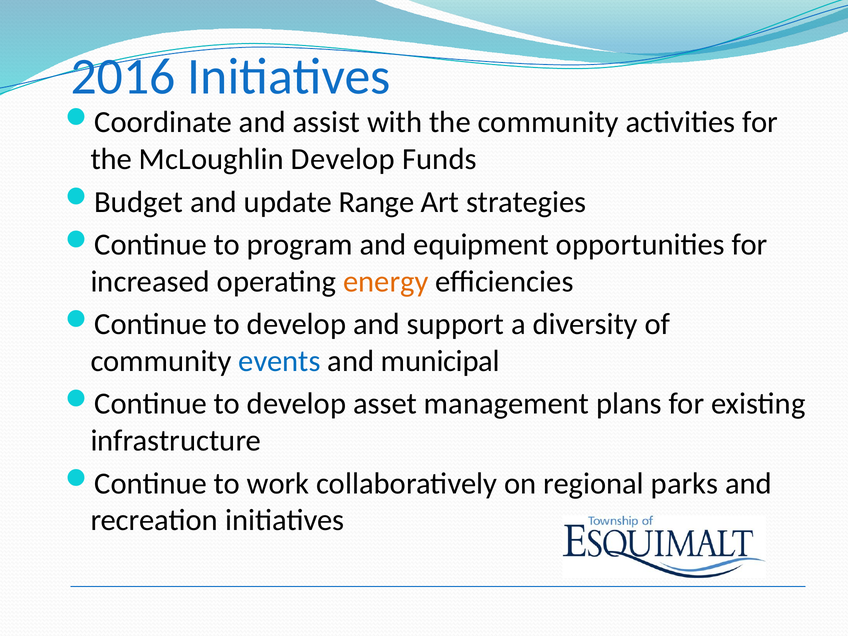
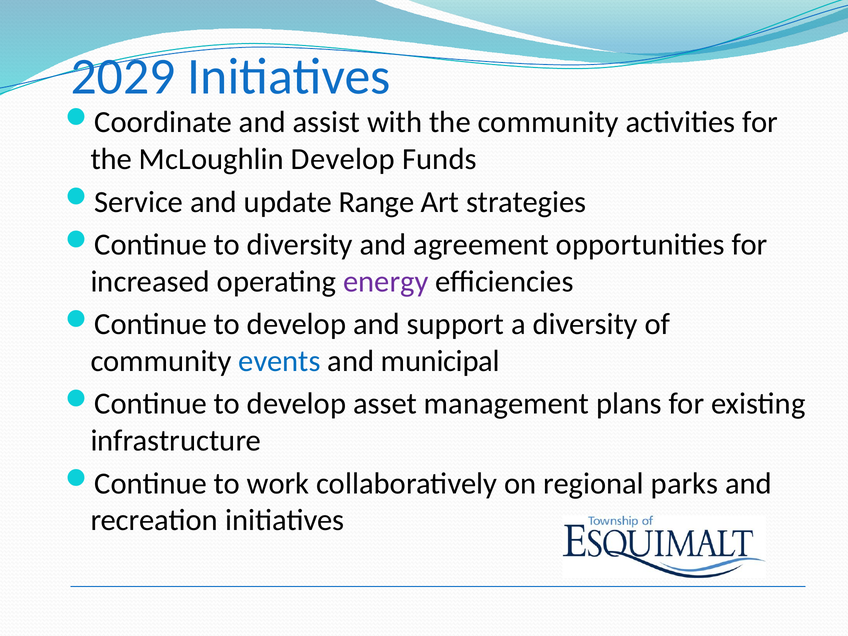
2016: 2016 -> 2029
Budget: Budget -> Service
to program: program -> diversity
equipment: equipment -> agreement
energy colour: orange -> purple
